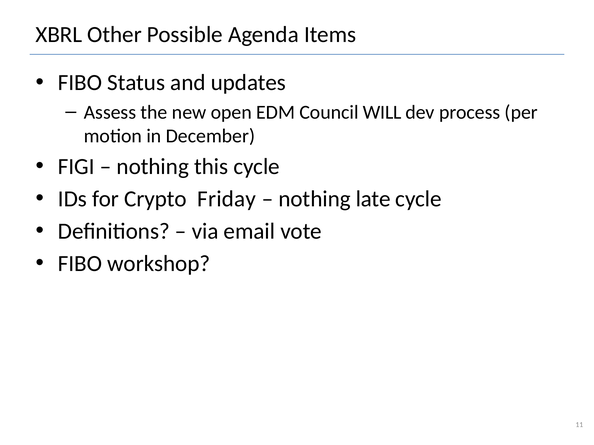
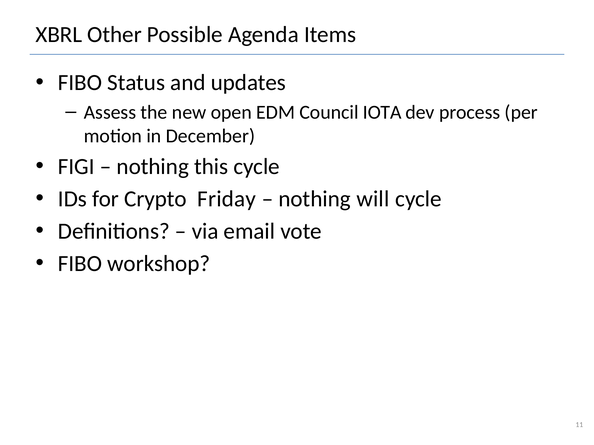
WILL: WILL -> IOTA
late: late -> will
